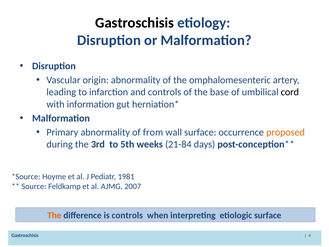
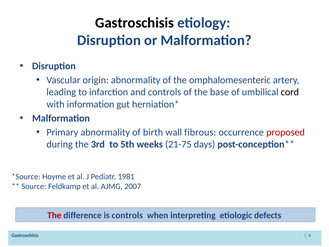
from: from -> birth
wall surface: surface -> fibrous
proposed colour: orange -> red
21-84: 21-84 -> 21-75
The at (54, 215) colour: orange -> red
etiologic surface: surface -> defects
